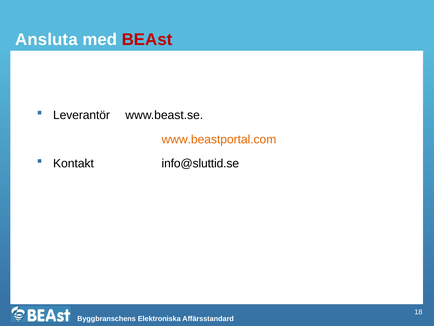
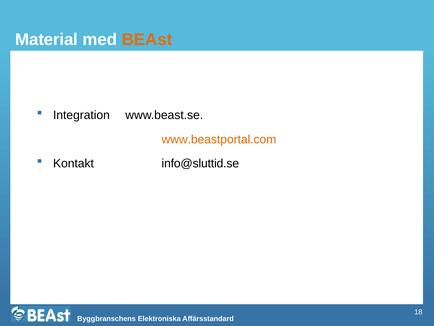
Ansluta: Ansluta -> Material
BEAst colour: red -> orange
Leverantör: Leverantör -> Integration
